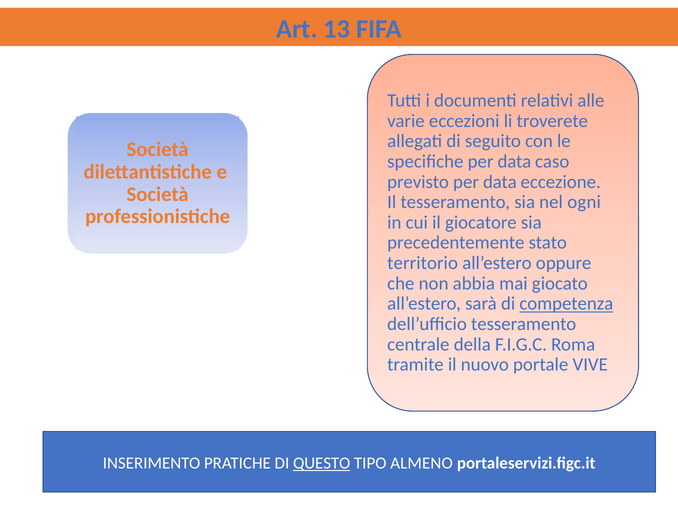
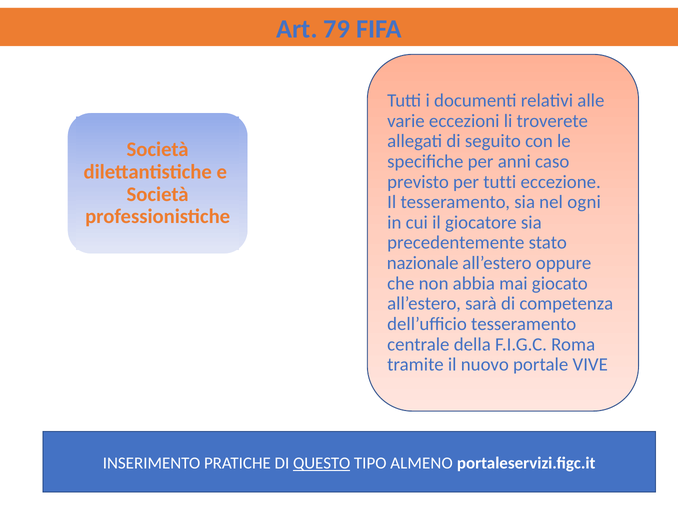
13: 13 -> 79
specifiche per data: data -> anni
previsto per data: data -> tutti
territorio: territorio -> nazionale
competenza underline: present -> none
